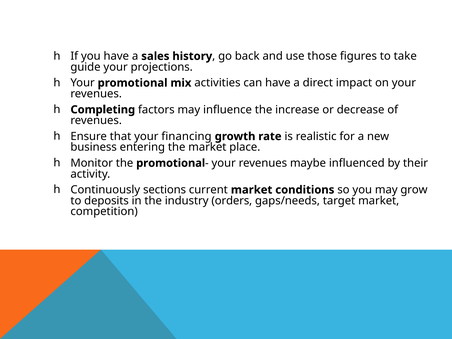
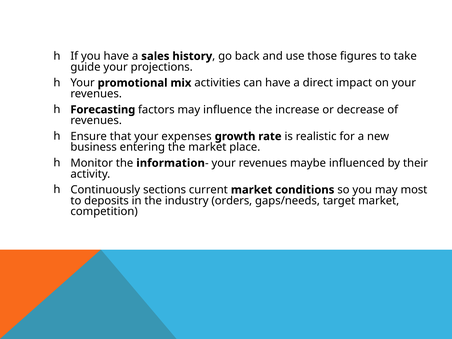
Completing: Completing -> Forecasting
financing: financing -> expenses
the promotional: promotional -> information
grow: grow -> most
